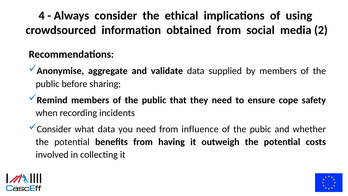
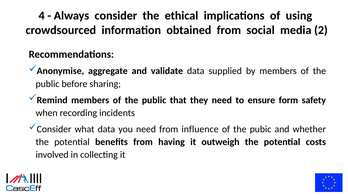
cope: cope -> form
